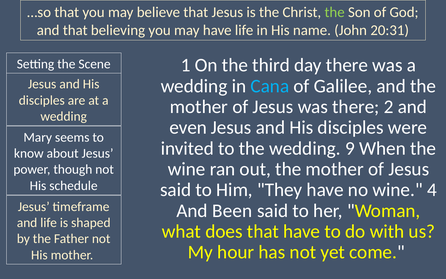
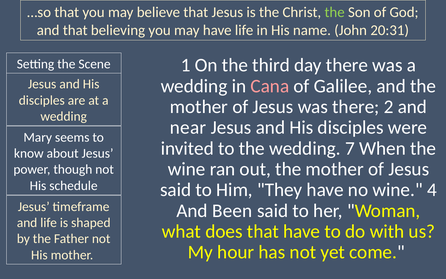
Cana colour: light blue -> pink
even: even -> near
9: 9 -> 7
